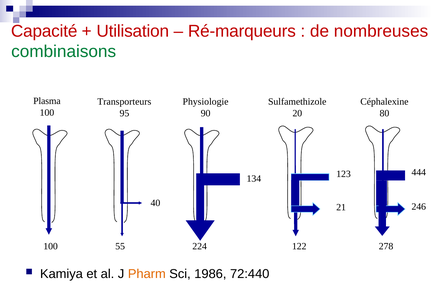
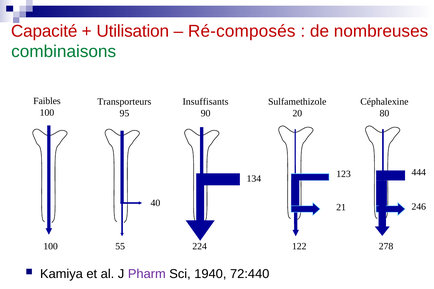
Ré-marqueurs: Ré-marqueurs -> Ré-composés
Plasma: Plasma -> Faibles
Physiologie: Physiologie -> Insuffisants
Pharm colour: orange -> purple
1986: 1986 -> 1940
